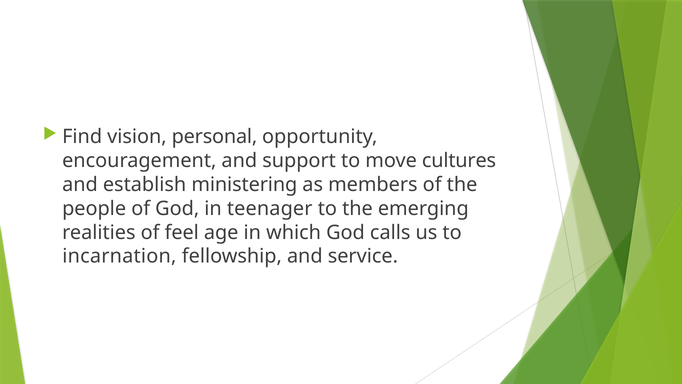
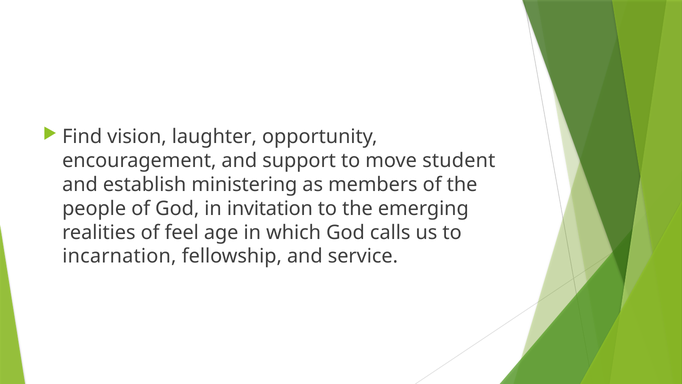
personal: personal -> laughter
cultures: cultures -> student
teenager: teenager -> invitation
